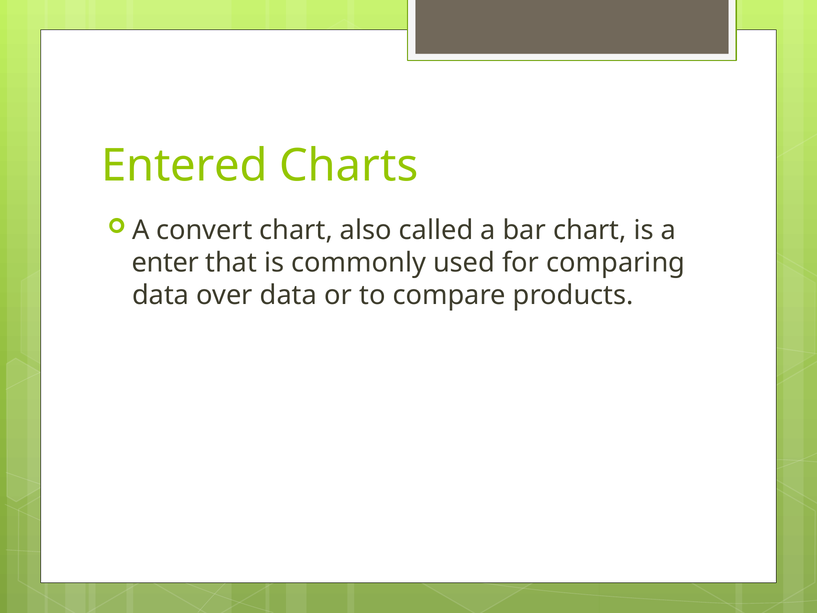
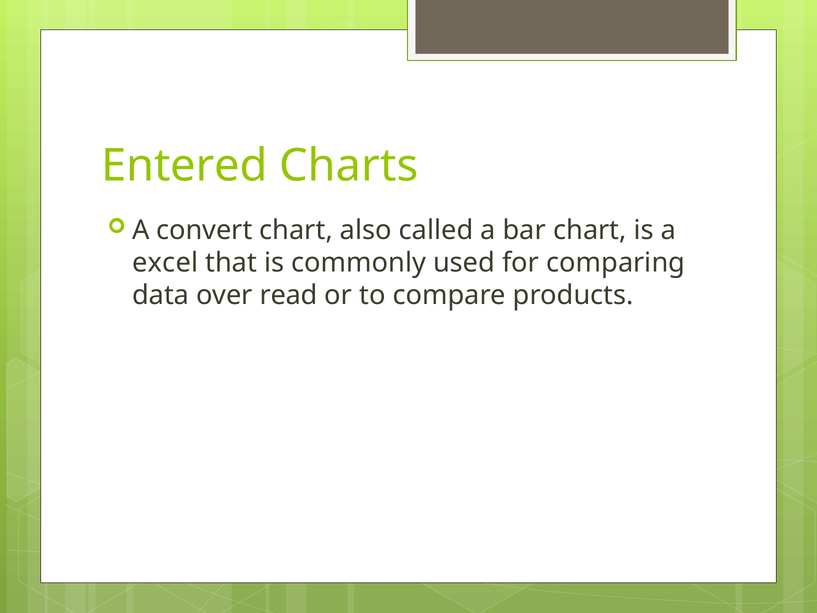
enter: enter -> excel
over data: data -> read
